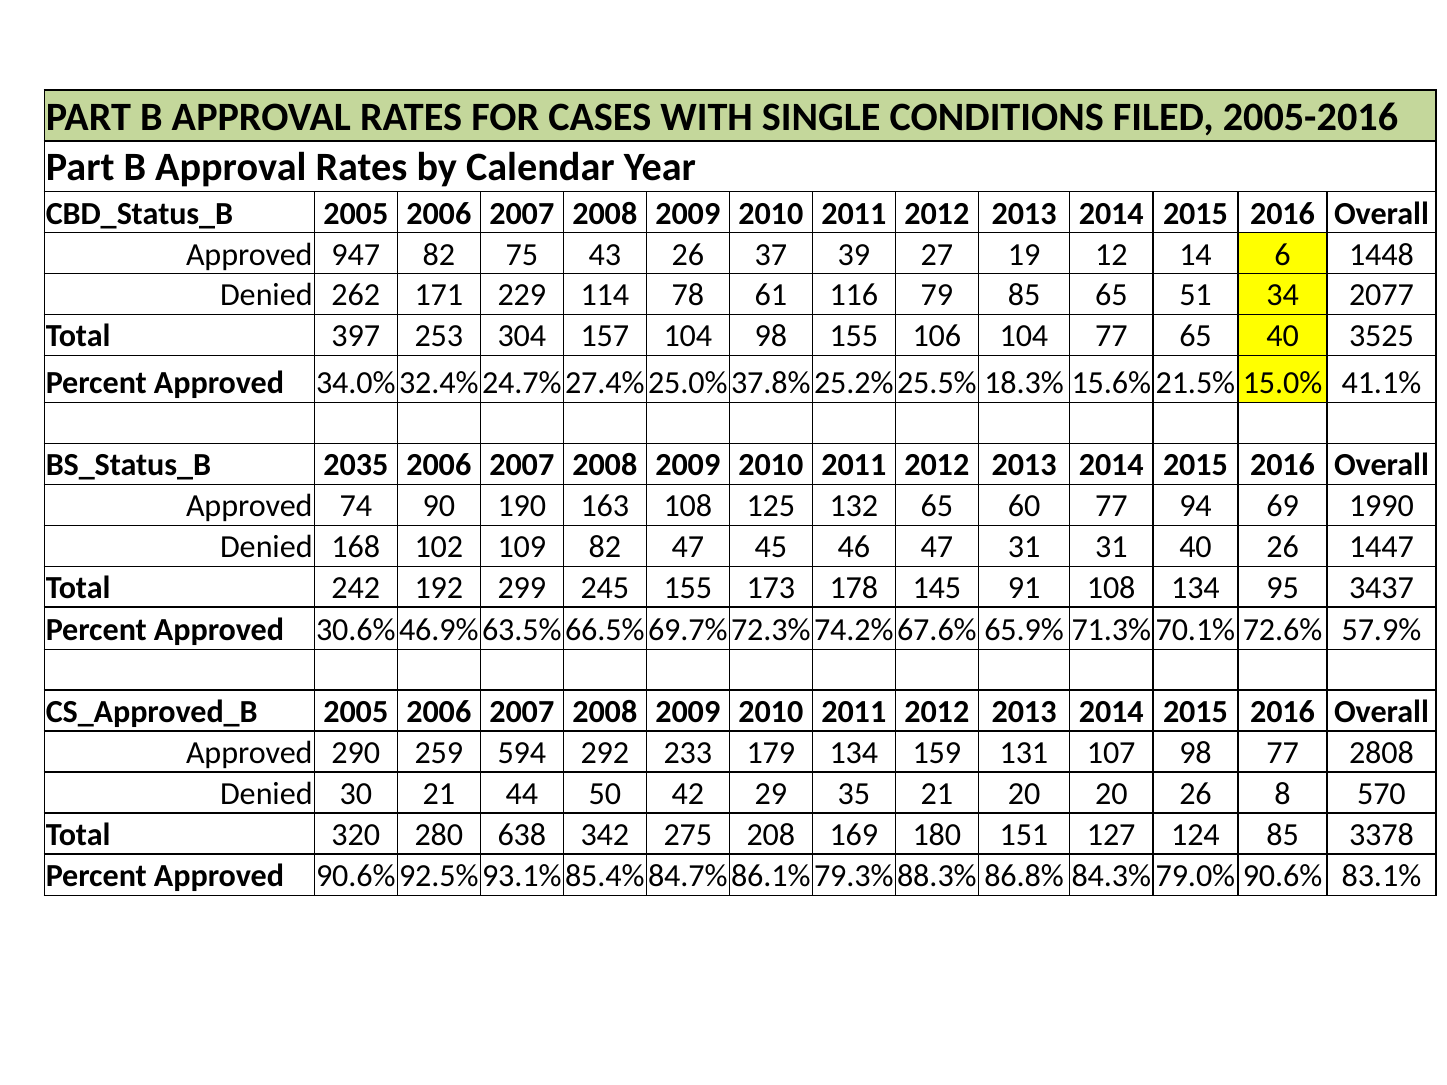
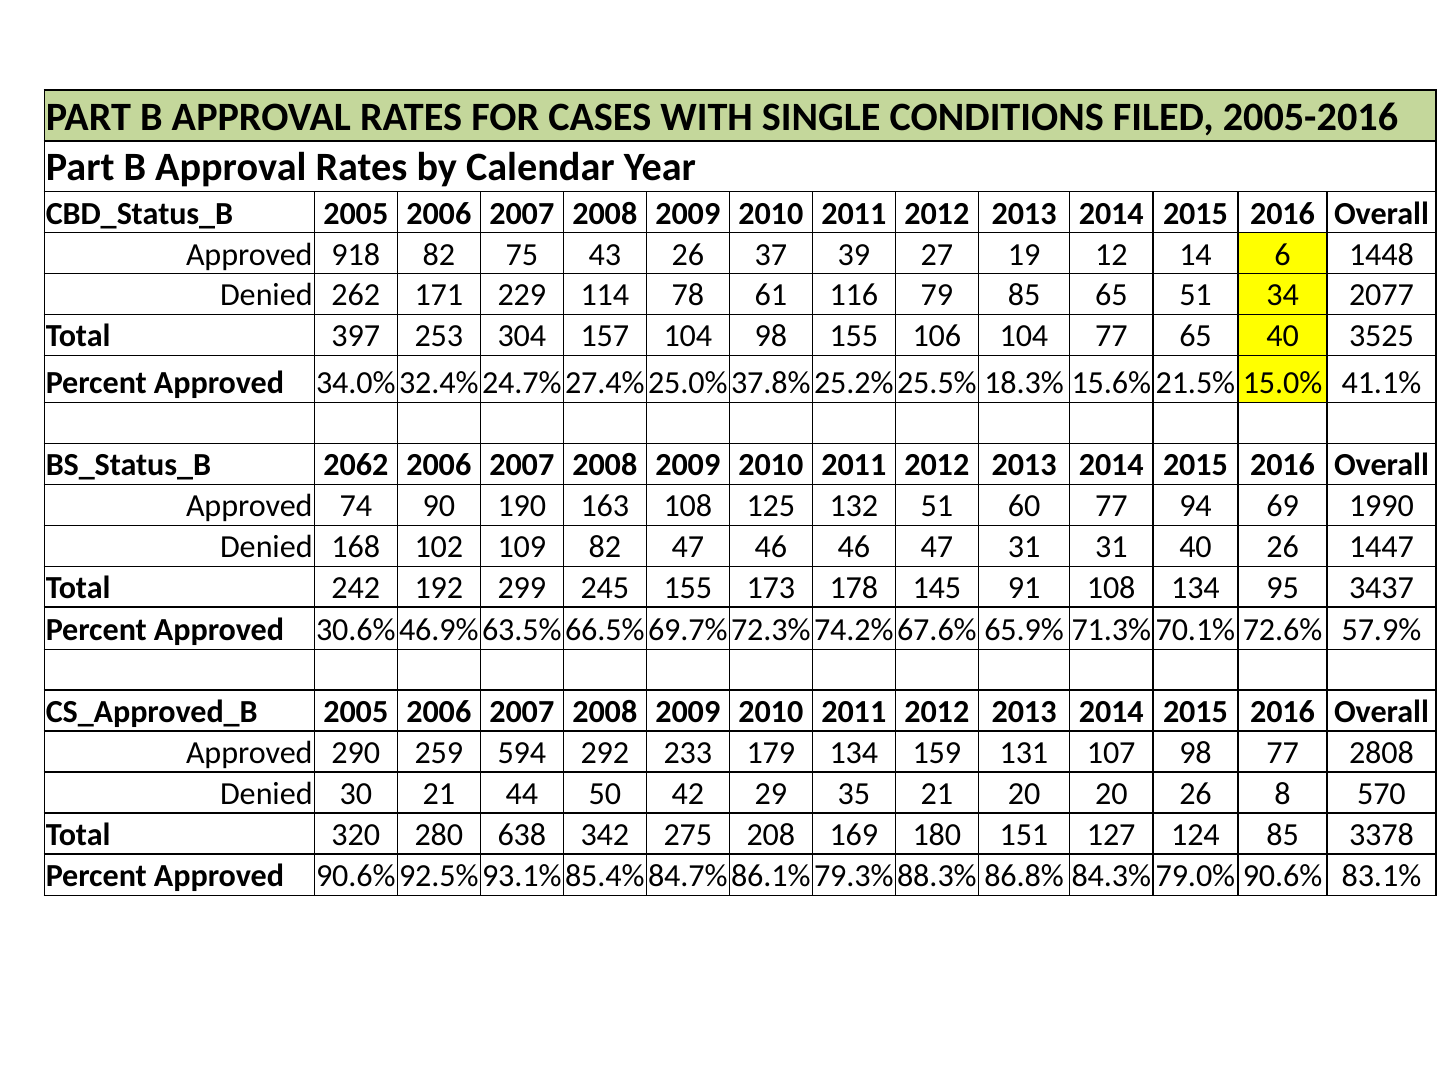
947: 947 -> 918
2035: 2035 -> 2062
132 65: 65 -> 51
47 45: 45 -> 46
